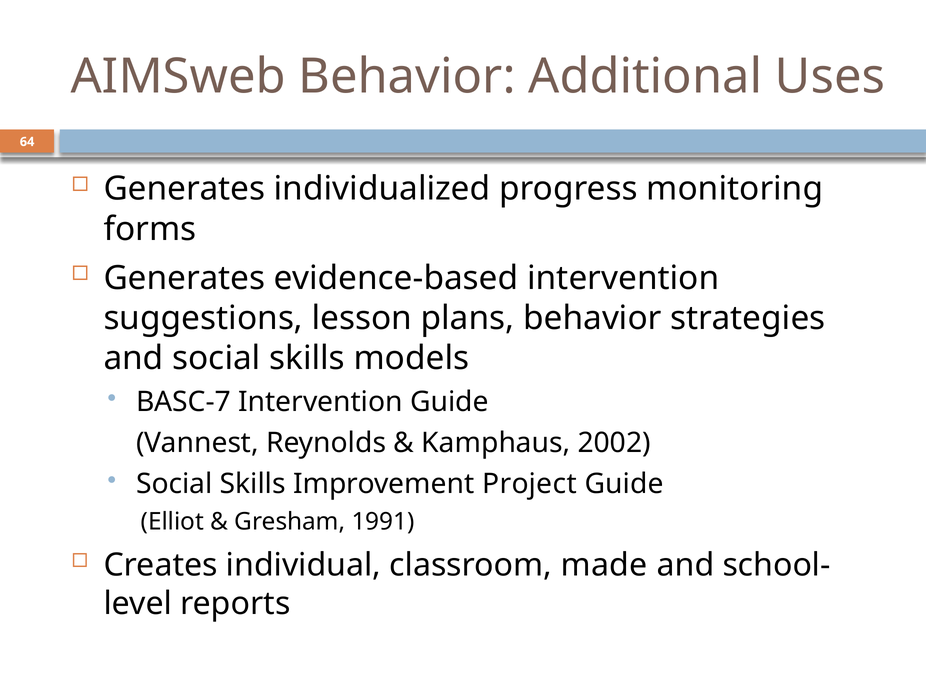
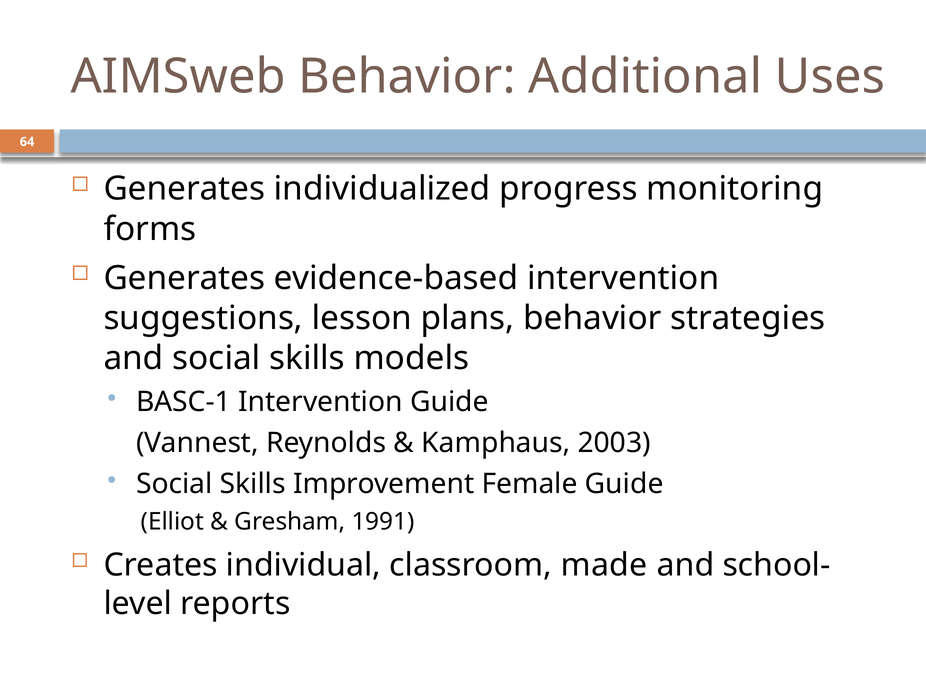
BASC-7: BASC-7 -> BASC-1
2002: 2002 -> 2003
Project: Project -> Female
